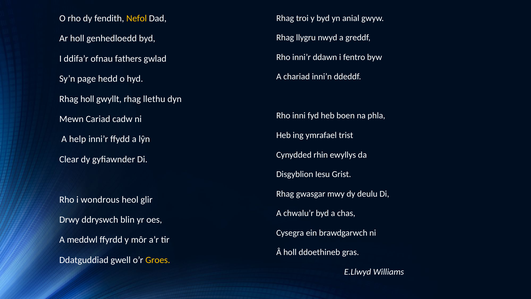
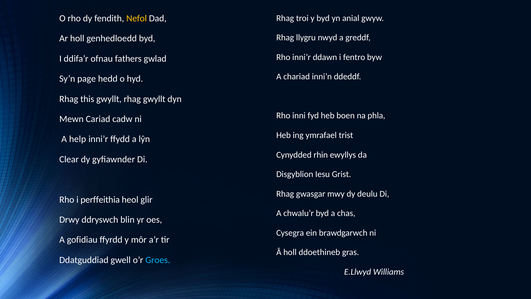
Rhag holl: holl -> this
rhag llethu: llethu -> gwyllt
wondrous: wondrous -> perffeithia
meddwl: meddwl -> gofidiau
Groes colour: yellow -> light blue
